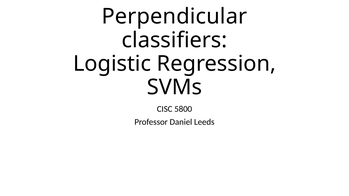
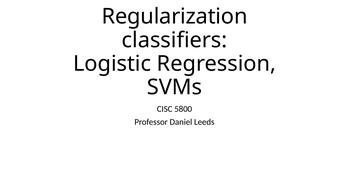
Perpendicular: Perpendicular -> Regularization
